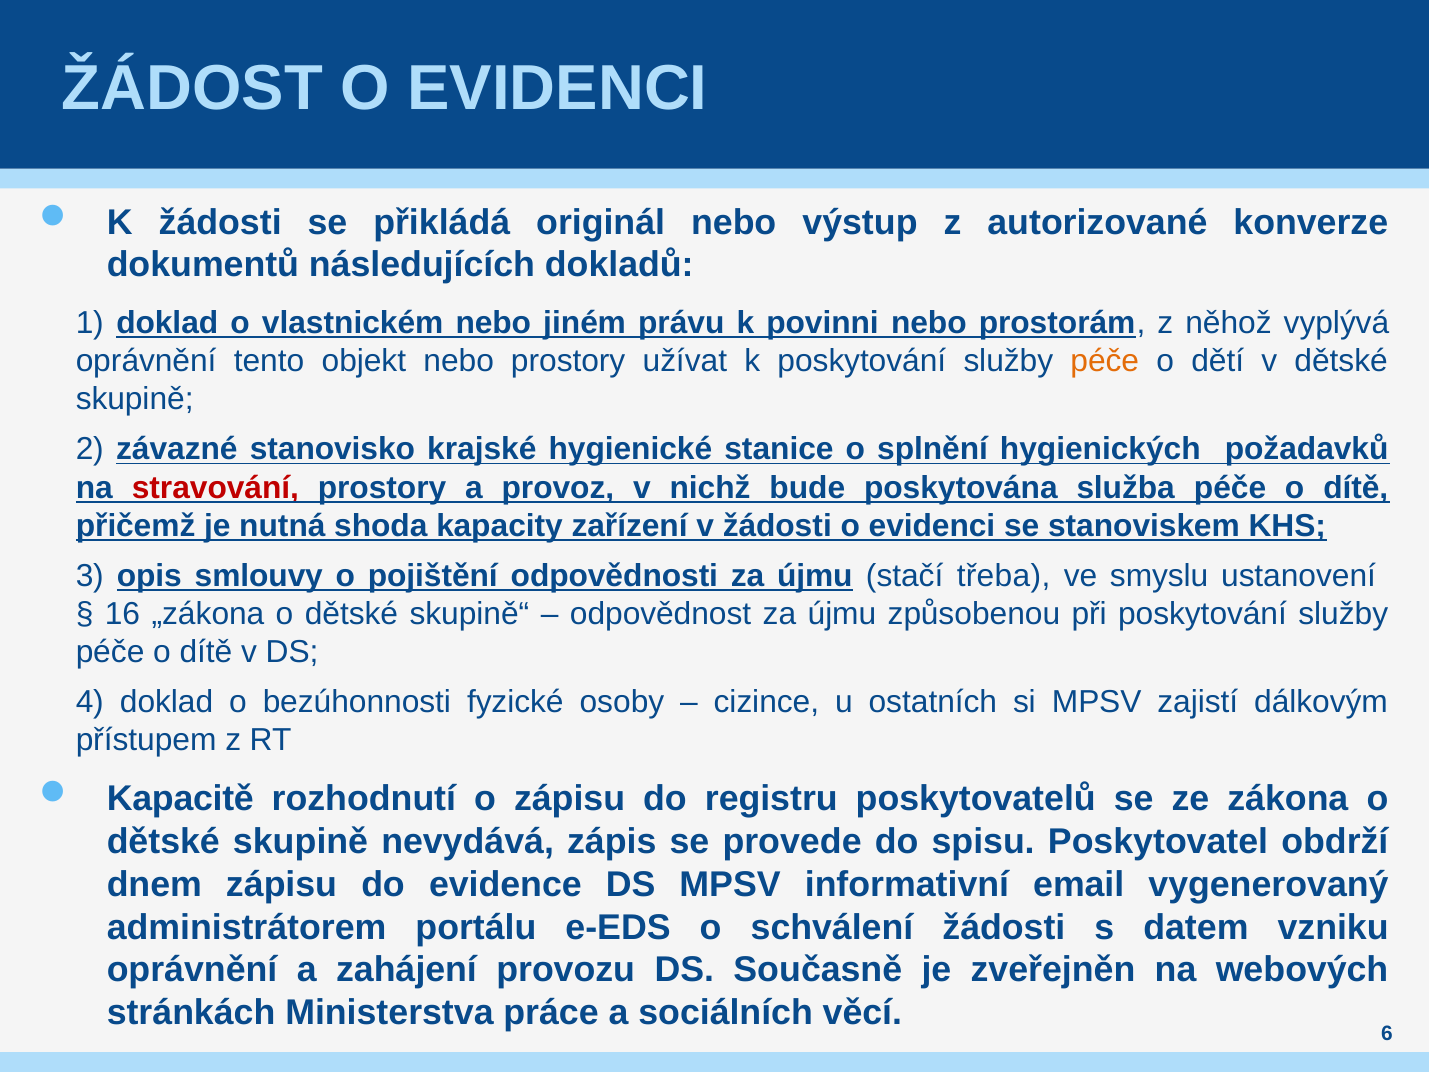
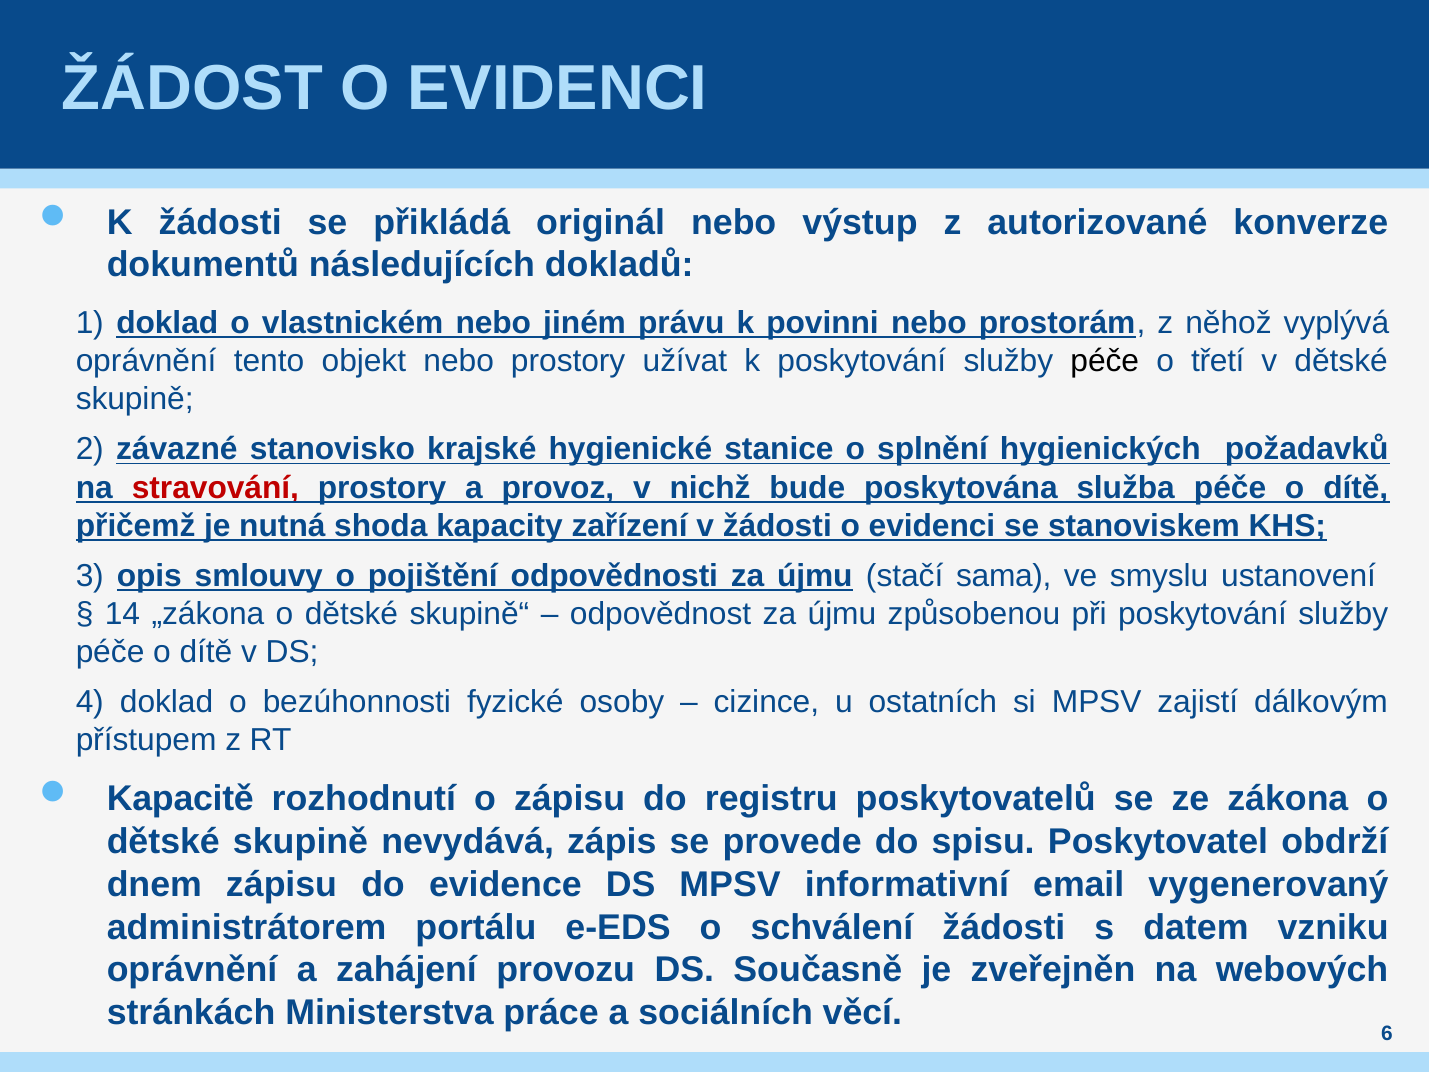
péče at (1105, 361) colour: orange -> black
dětí: dětí -> třetí
třeba: třeba -> sama
16: 16 -> 14
